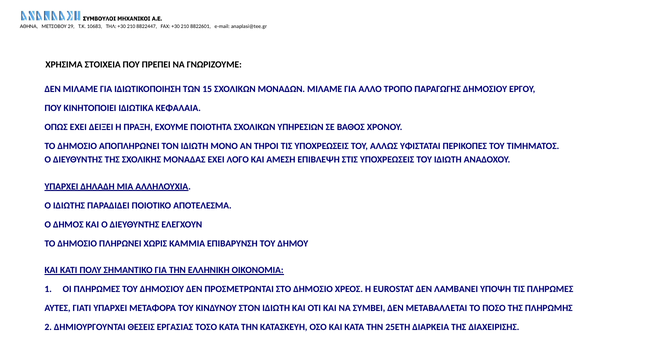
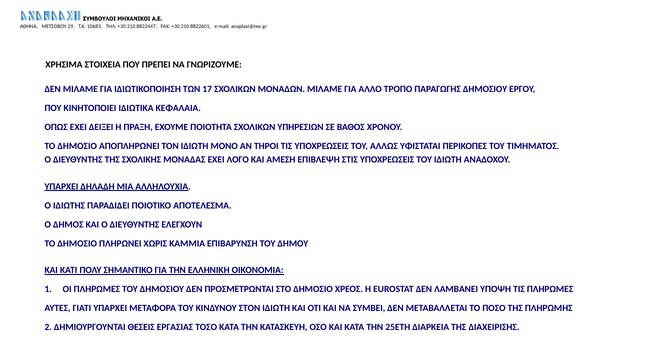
15: 15 -> 17
